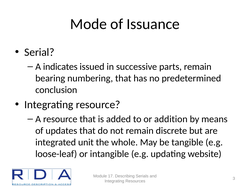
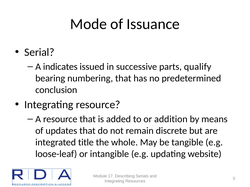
parts remain: remain -> qualify
unit: unit -> title
